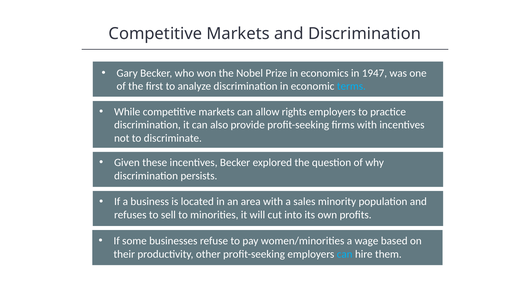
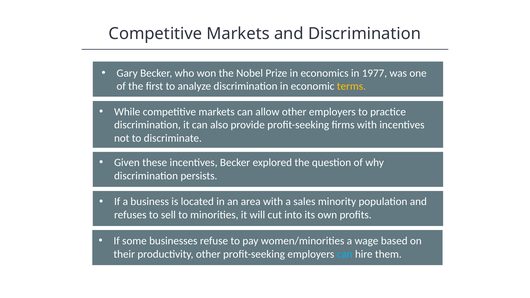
1947: 1947 -> 1977
terms colour: light blue -> yellow
allow rights: rights -> other
